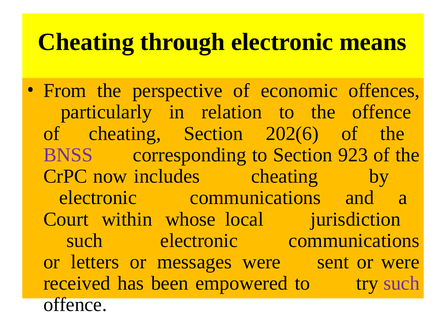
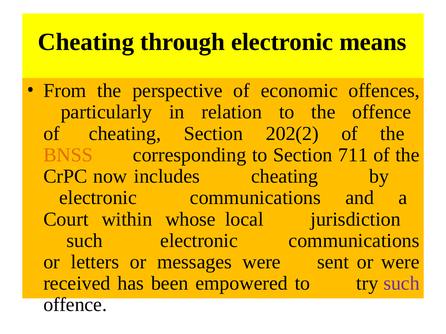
202(6: 202(6 -> 202(2
BNSS colour: purple -> orange
923: 923 -> 711
